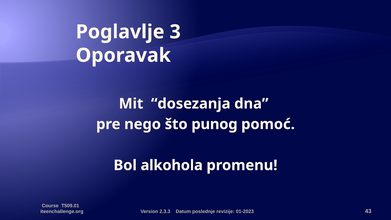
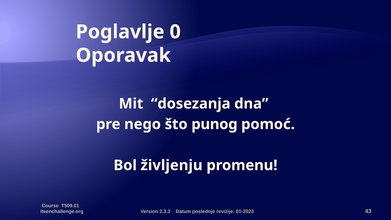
3: 3 -> 0
alkohola: alkohola -> življenju
